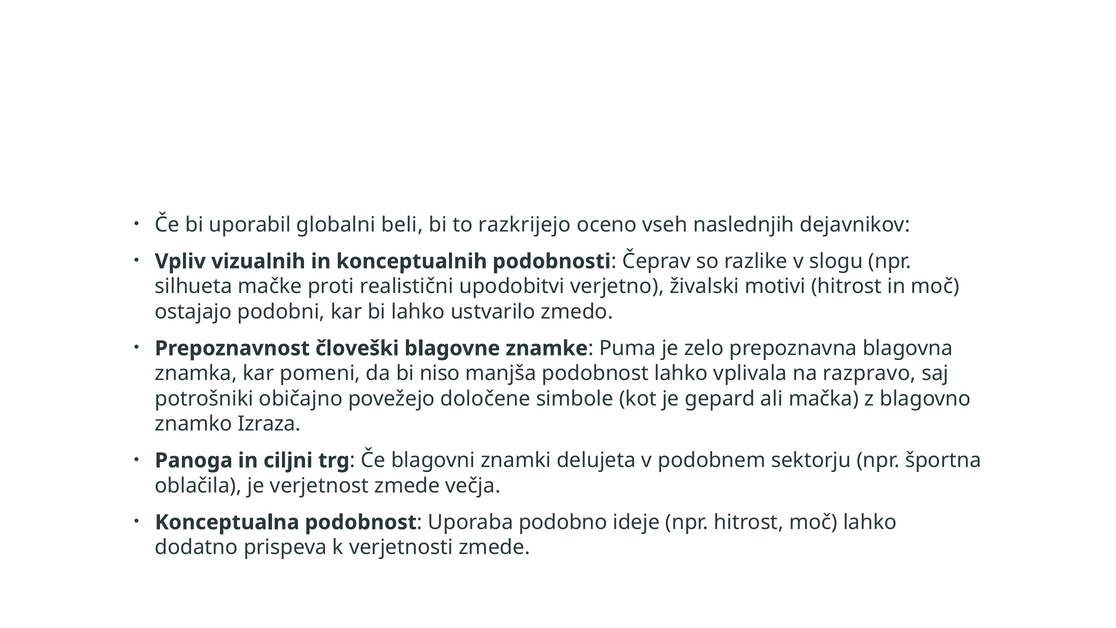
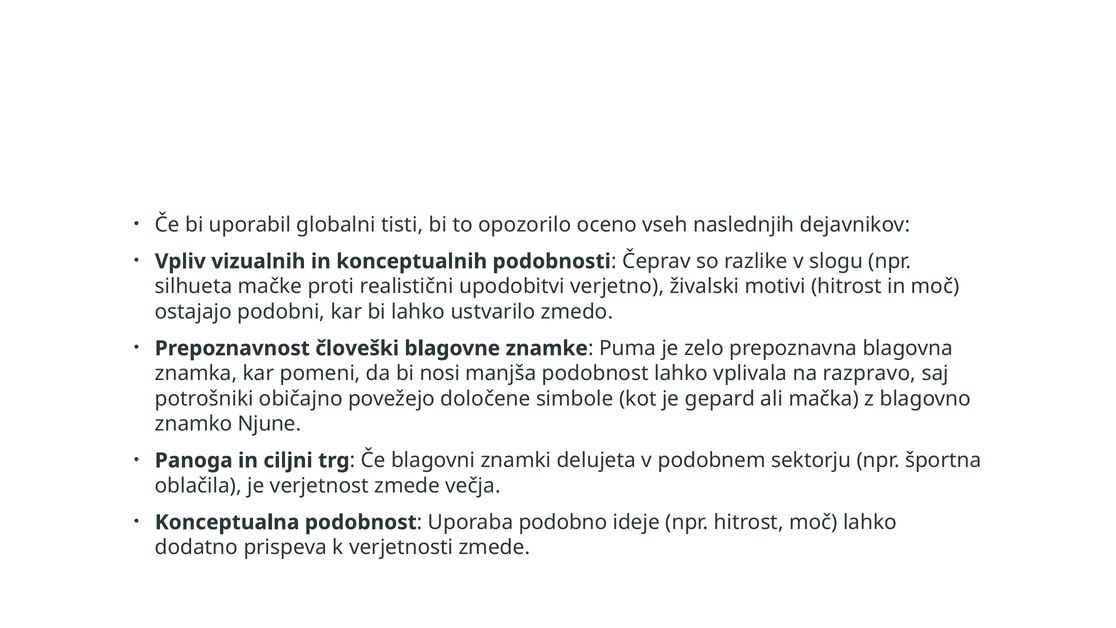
beli: beli -> tisti
razkrijejo: razkrijejo -> opozorilo
niso: niso -> nosi
Izraza: Izraza -> Njune
